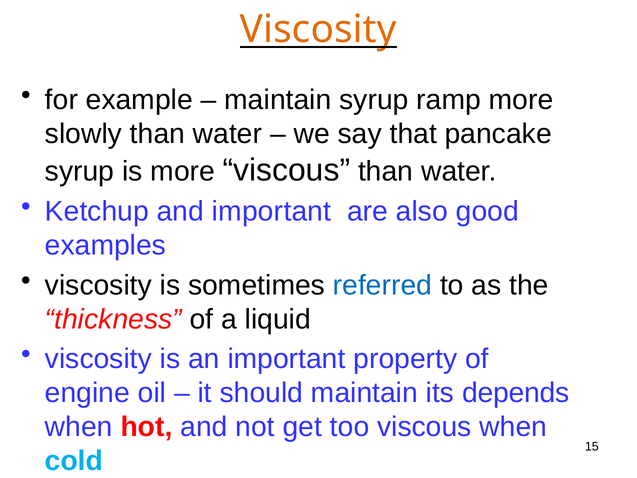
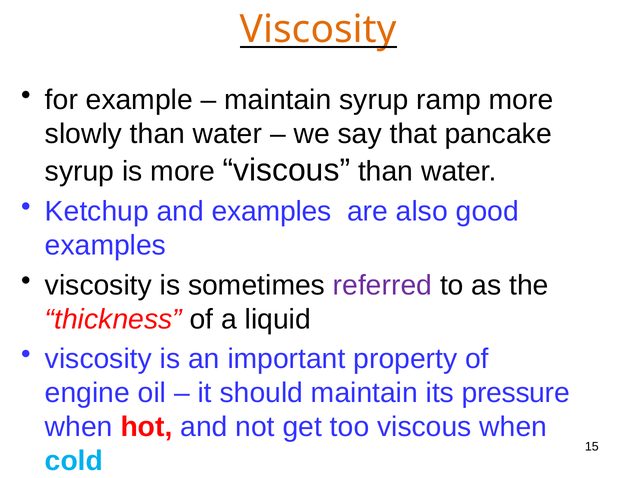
and important: important -> examples
referred colour: blue -> purple
depends: depends -> pressure
